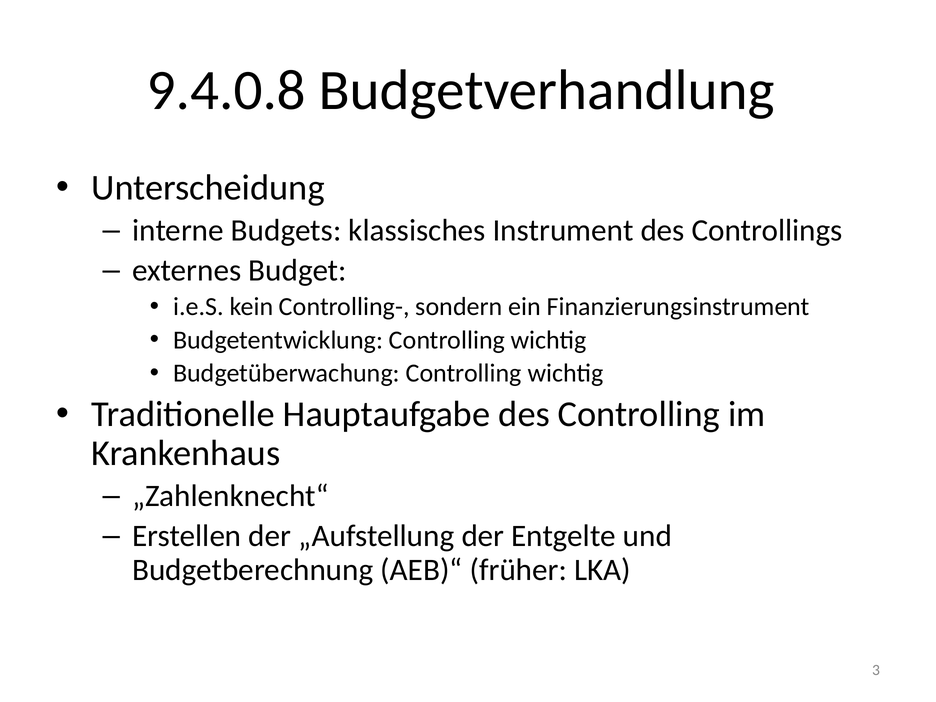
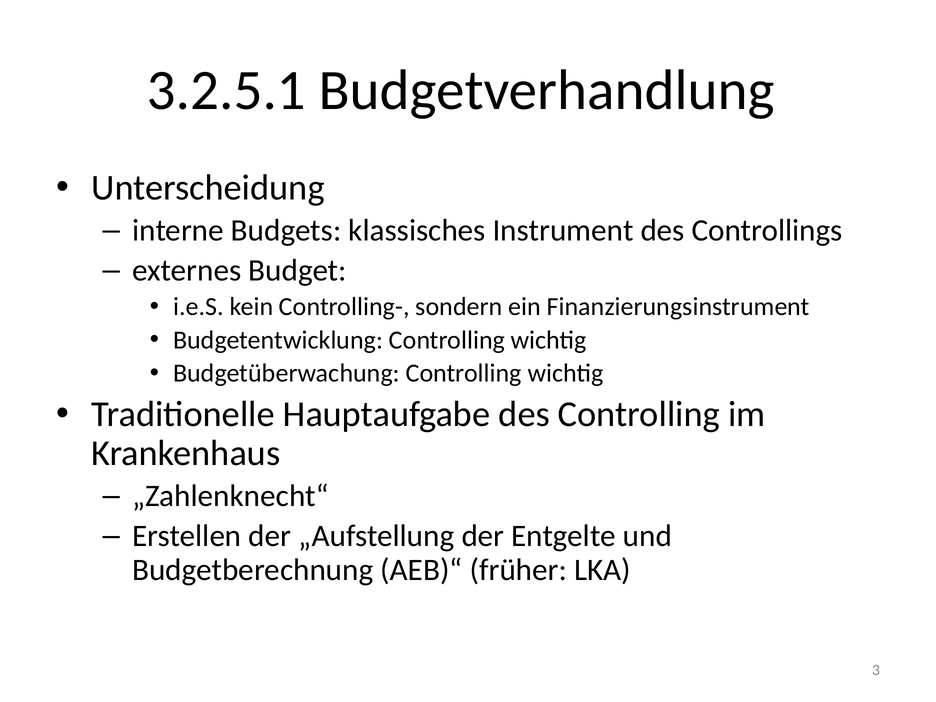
9.4.0.8: 9.4.0.8 -> 3.2.5.1
